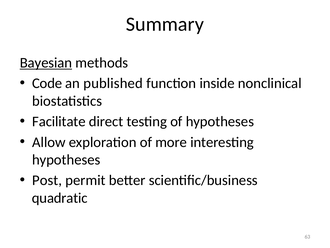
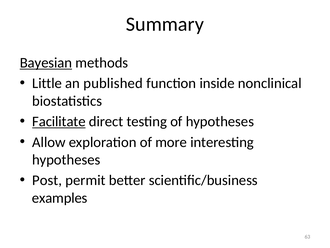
Code: Code -> Little
Facilitate underline: none -> present
quadratic: quadratic -> examples
